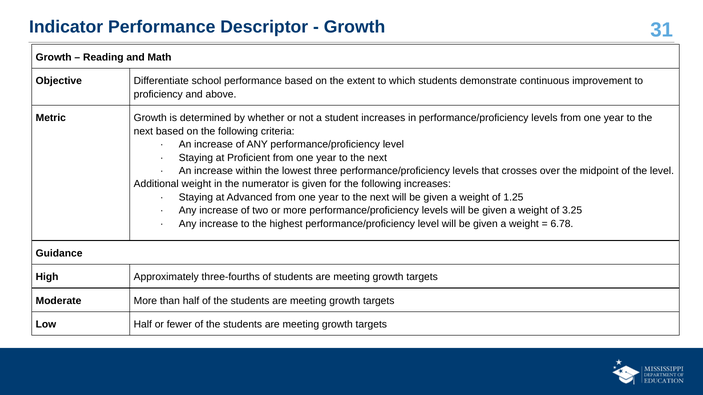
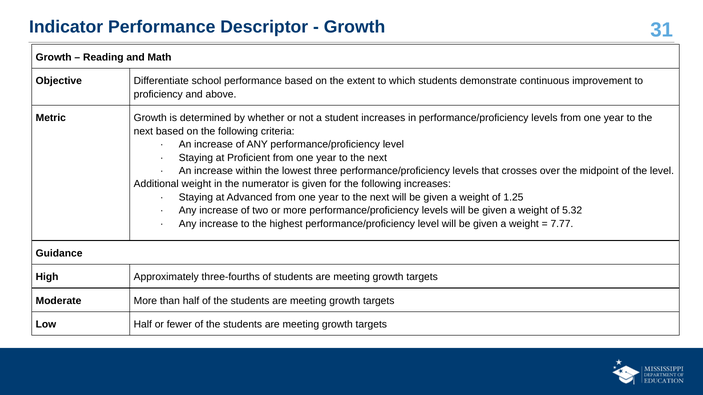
3.25: 3.25 -> 5.32
6.78: 6.78 -> 7.77
